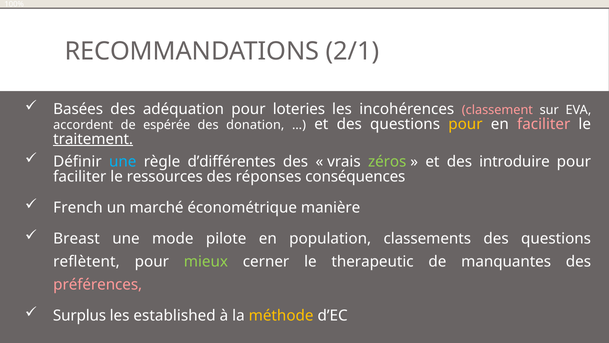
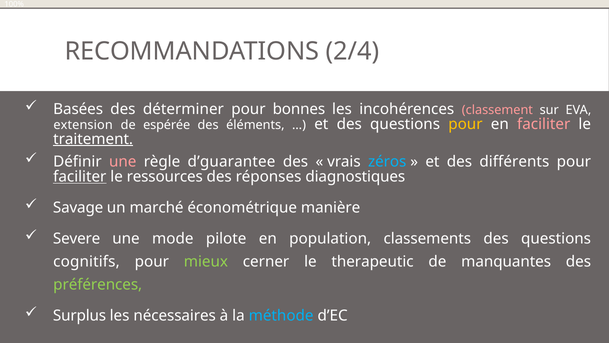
2/1: 2/1 -> 2/4
adéquation: adéquation -> déterminer
loteries: loteries -> bonnes
accordent: accordent -> extension
donation: donation -> éléments
une at (123, 162) colour: light blue -> pink
d’différentes: d’différentes -> d’guarantee
zéros colour: light green -> light blue
introduire: introduire -> différents
faciliter at (80, 176) underline: none -> present
conséquences: conséquences -> diagnostiques
French: French -> Savage
Breast: Breast -> Severe
reflètent: reflètent -> cognitifs
préférences colour: pink -> light green
established: established -> nécessaires
méthode colour: yellow -> light blue
